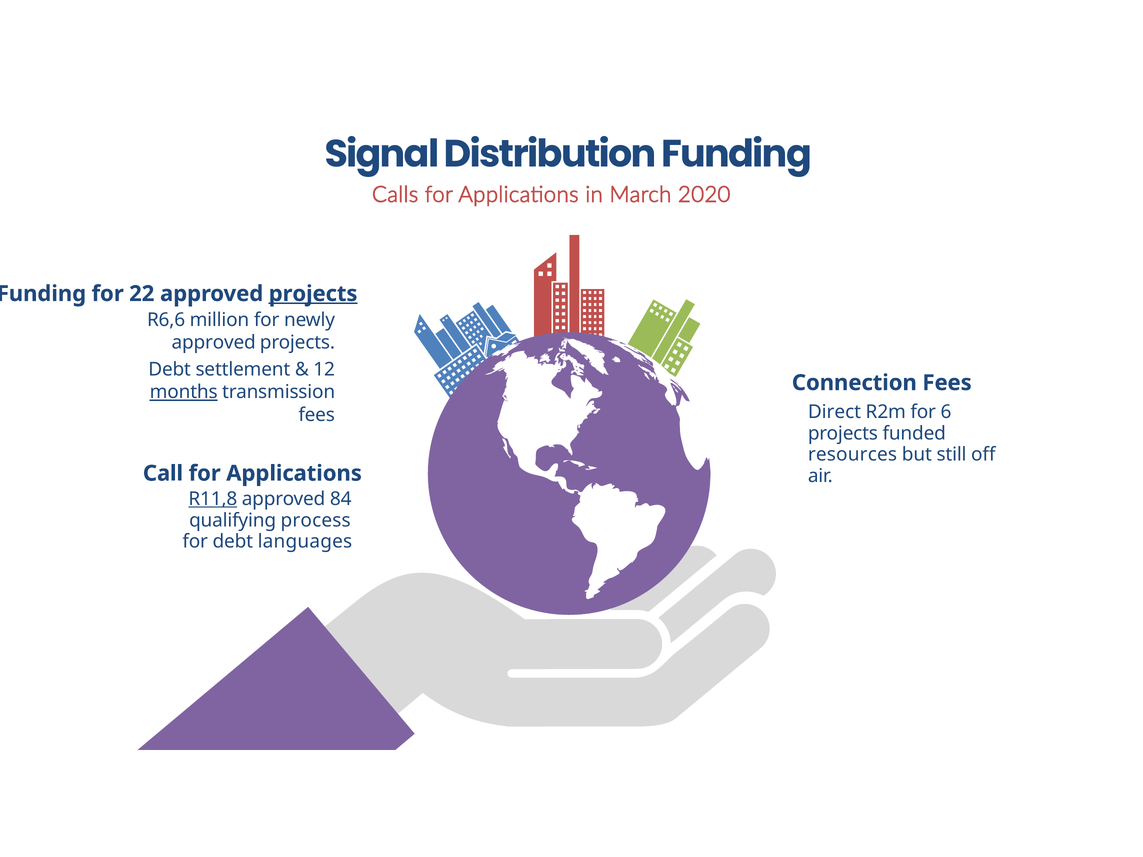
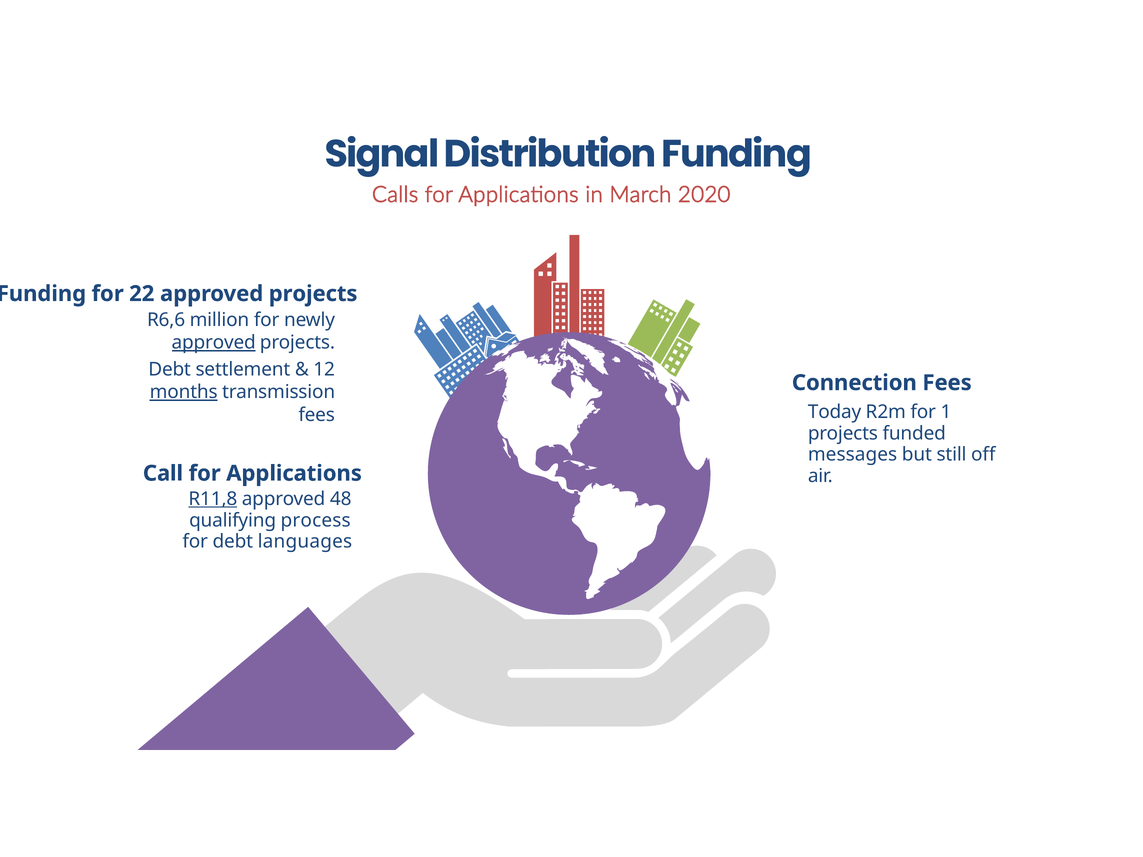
projects at (313, 294) underline: present -> none
approved at (214, 343) underline: none -> present
Direct: Direct -> Today
6: 6 -> 1
resources: resources -> messages
84: 84 -> 48
